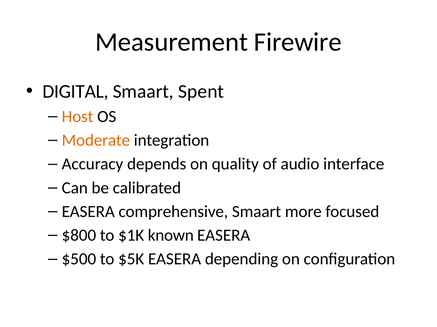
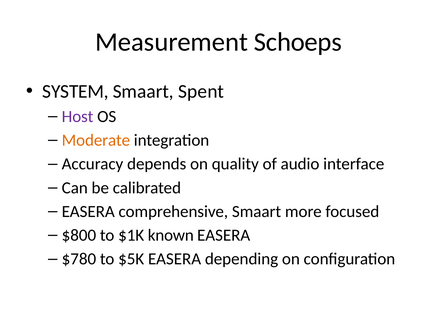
Firewire: Firewire -> Schoeps
DIGITAL: DIGITAL -> SYSTEM
Host colour: orange -> purple
$500: $500 -> $780
